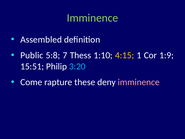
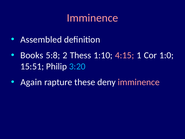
Imminence at (92, 18) colour: light green -> pink
Public: Public -> Books
7: 7 -> 2
4:15 colour: yellow -> pink
1:9: 1:9 -> 1:0
Come: Come -> Again
